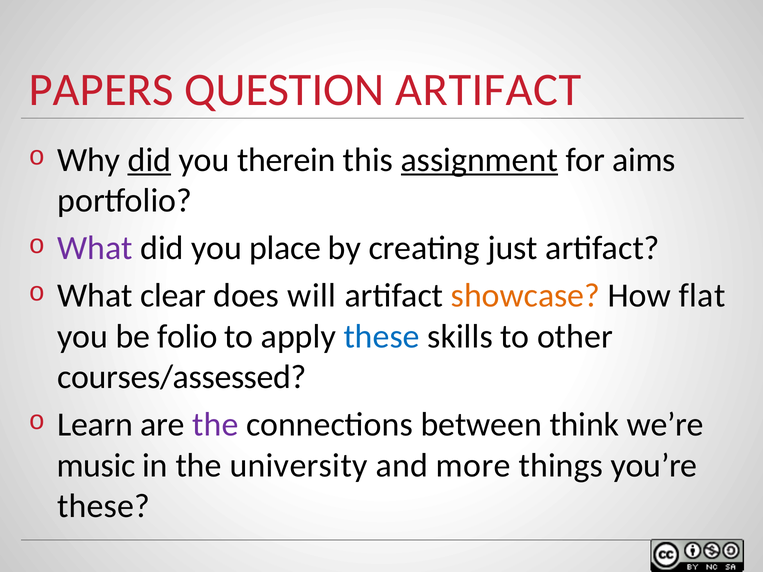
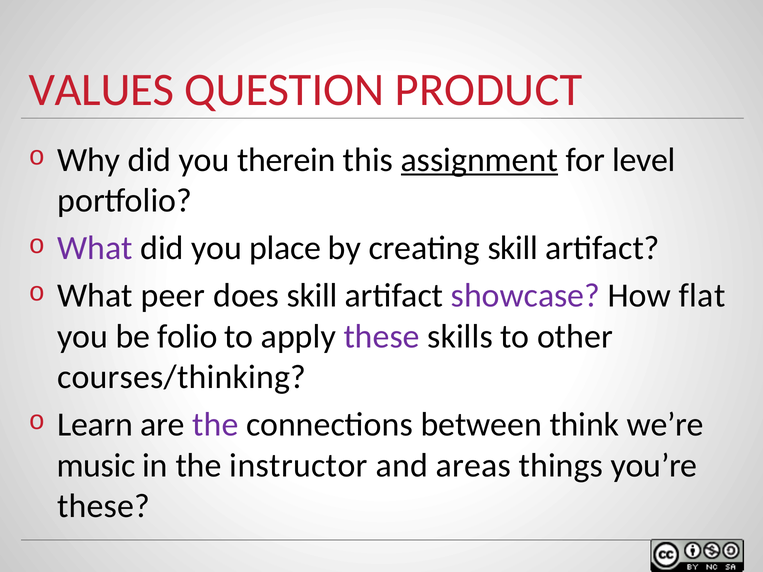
PAPERS: PAPERS -> VALUES
QUESTION ARTIFACT: ARTIFACT -> PRODUCT
did at (149, 160) underline: present -> none
aims: aims -> level
creating just: just -> skill
clear: clear -> peer
does will: will -> skill
showcase colour: orange -> purple
these at (382, 337) colour: blue -> purple
courses/assessed: courses/assessed -> courses/thinking
university: university -> instructor
more: more -> areas
